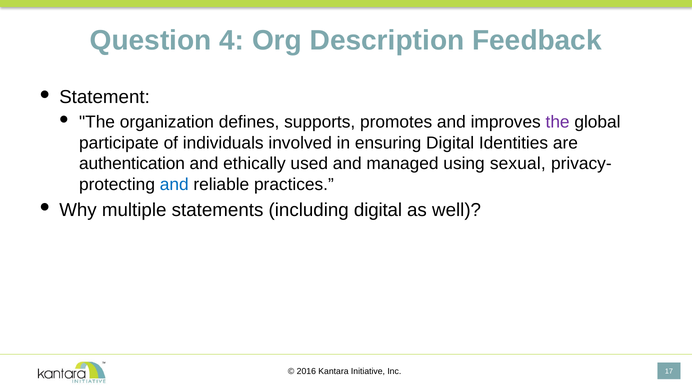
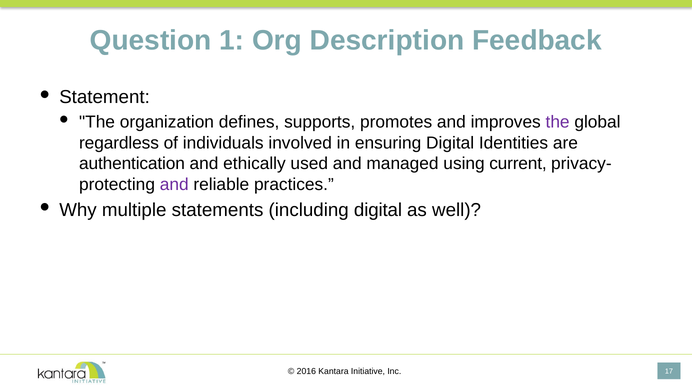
4: 4 -> 1
participate: participate -> regardless
sexual: sexual -> current
and at (174, 185) colour: blue -> purple
